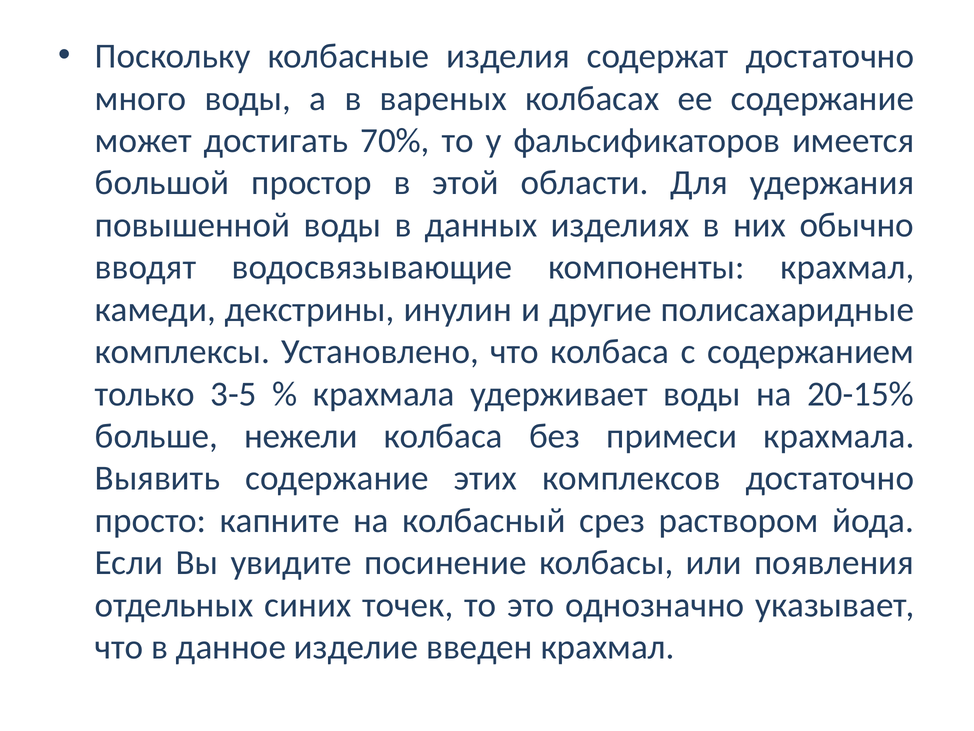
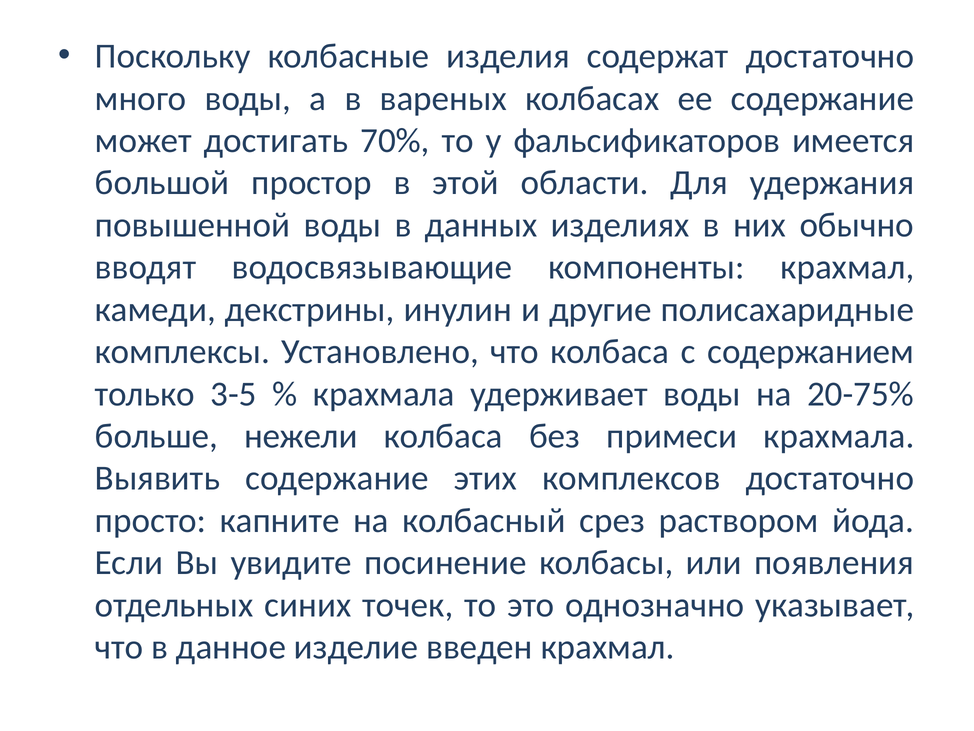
20-15%: 20-15% -> 20-75%
